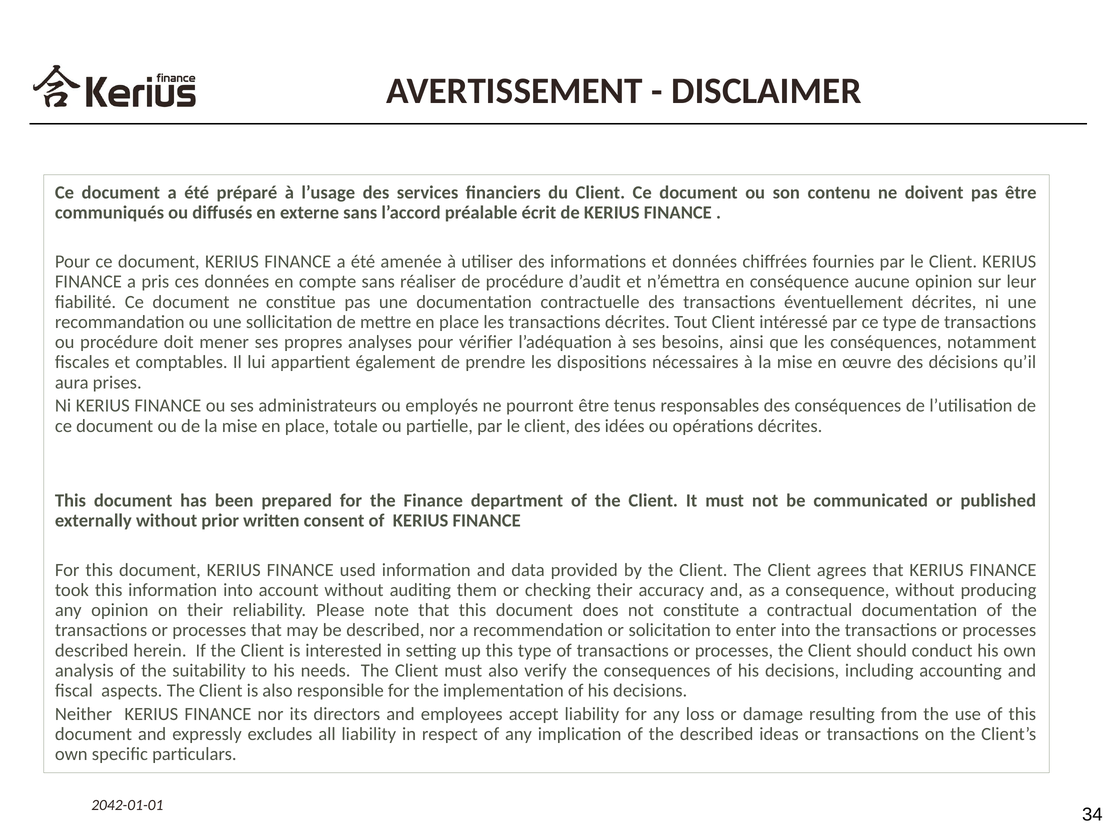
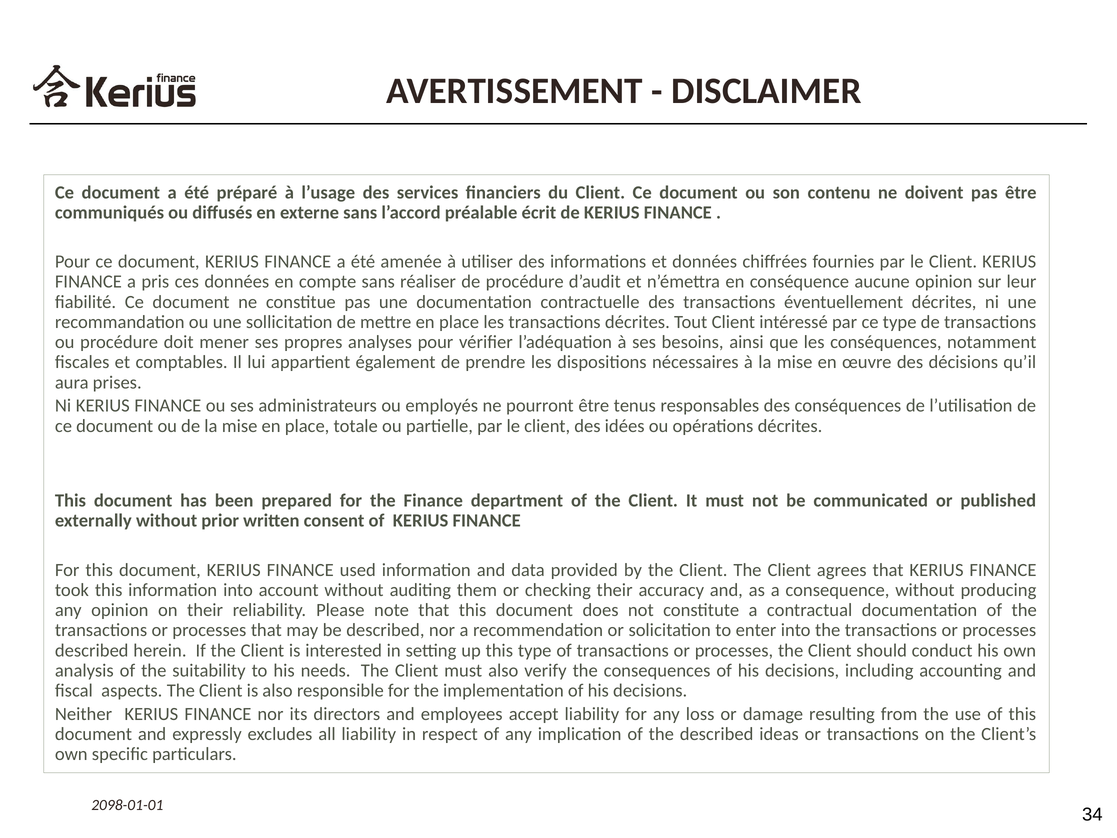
2042-01-01: 2042-01-01 -> 2098-01-01
